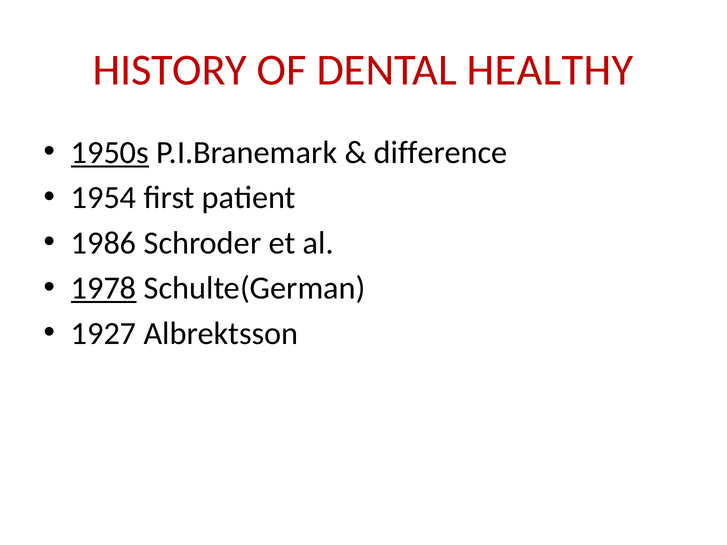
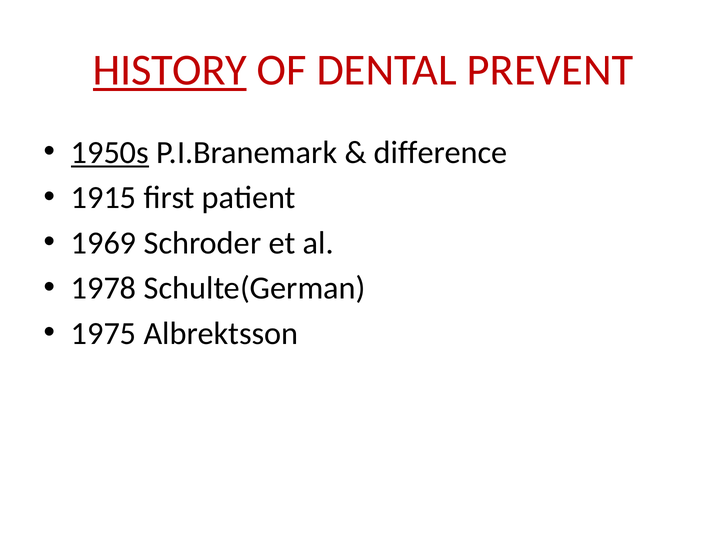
HISTORY underline: none -> present
HEALTHY: HEALTHY -> PREVENT
1954: 1954 -> 1915
1986: 1986 -> 1969
1978 underline: present -> none
1927: 1927 -> 1975
